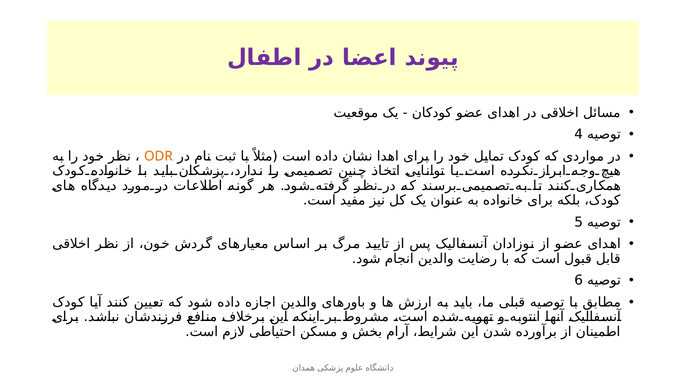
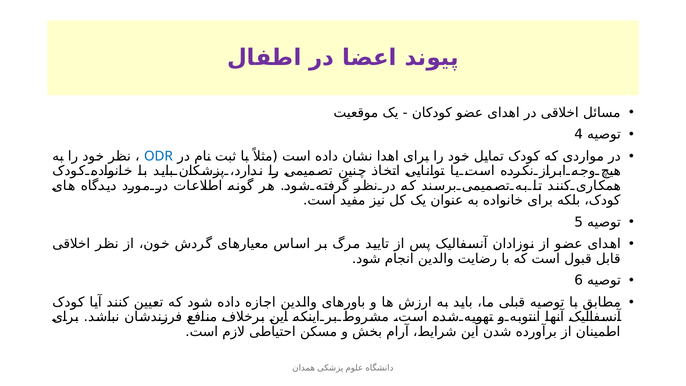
ODR colour: orange -> blue
